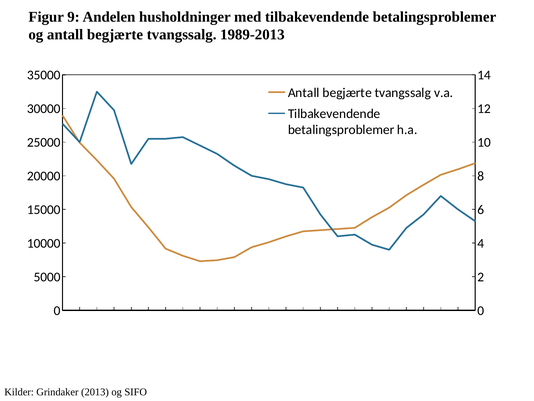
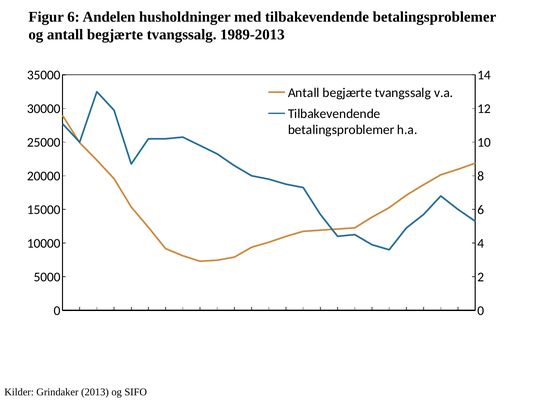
Figur 9: 9 -> 6
